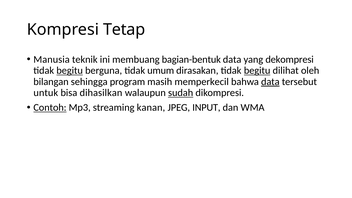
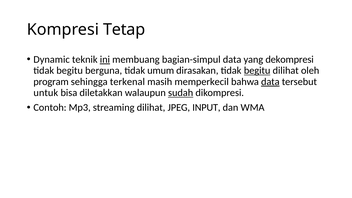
Manusia: Manusia -> Dynamic
ini underline: none -> present
bagian-bentuk: bagian-bentuk -> bagian-simpul
begitu at (70, 71) underline: present -> none
bilangan: bilangan -> program
program: program -> terkenal
dihasilkan: dihasilkan -> diletakkan
Contoh underline: present -> none
streaming kanan: kanan -> dilihat
